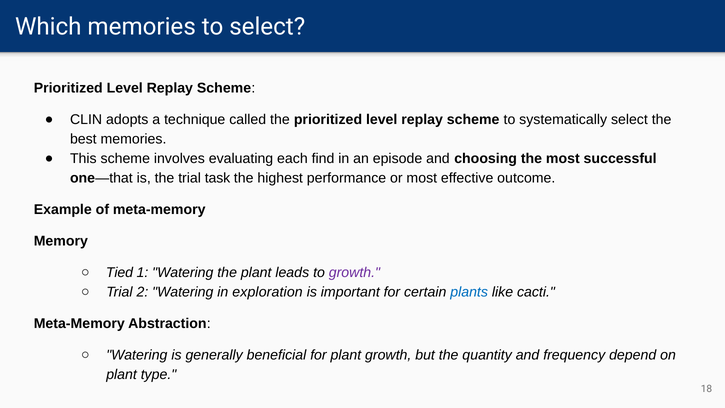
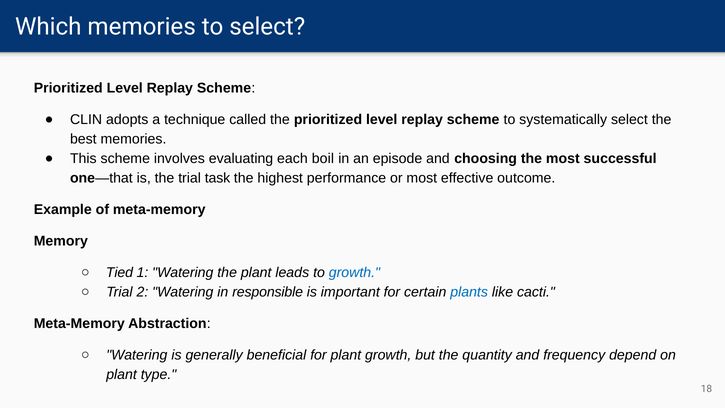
find: find -> boil
growth at (354, 273) colour: purple -> blue
exploration: exploration -> responsible
